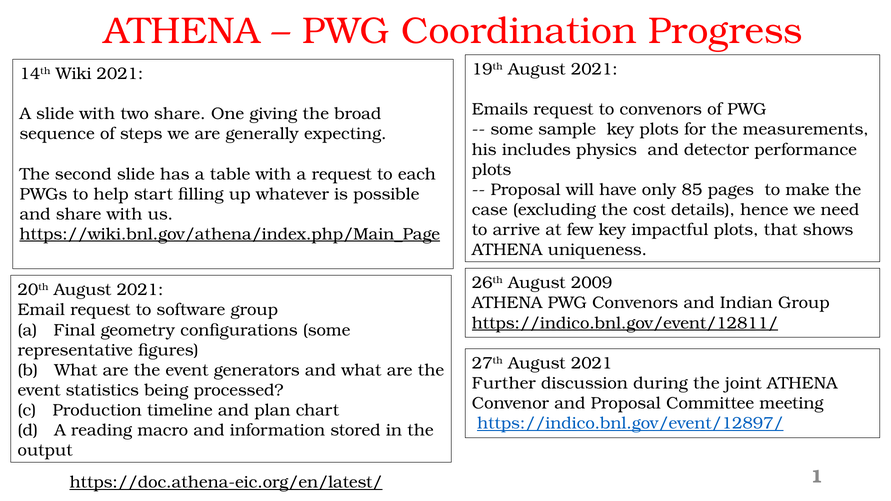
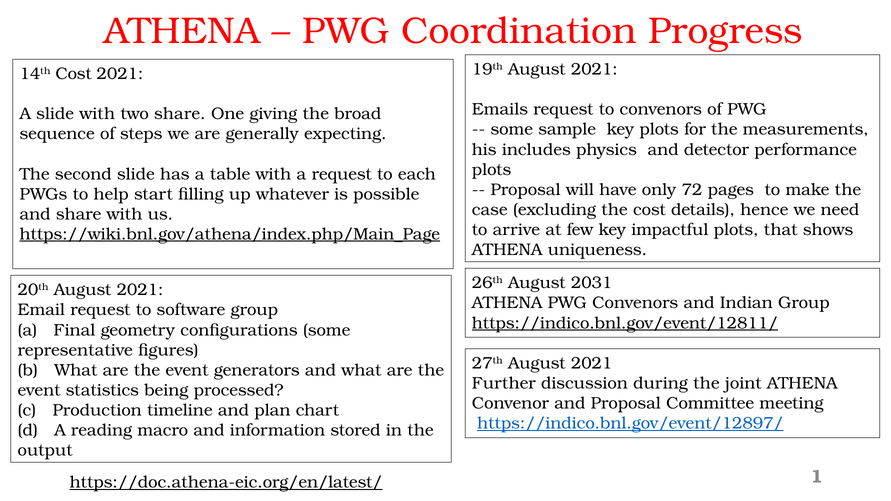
14th Wiki: Wiki -> Cost
85: 85 -> 72
2009: 2009 -> 2031
